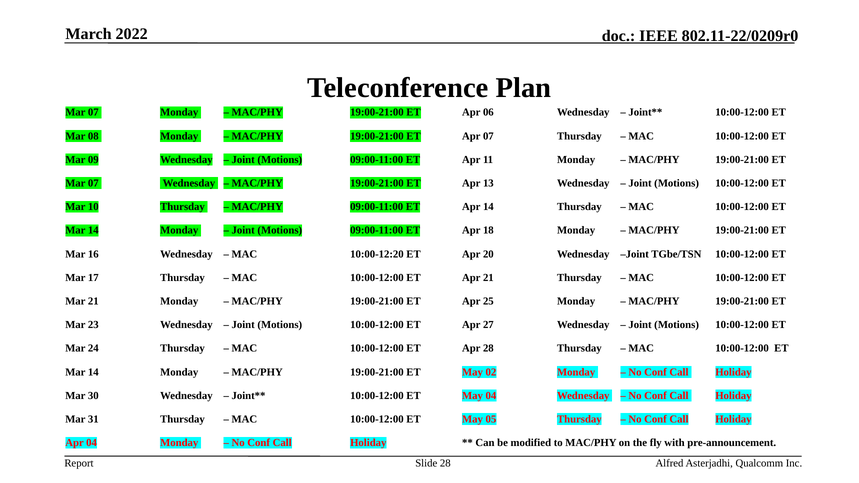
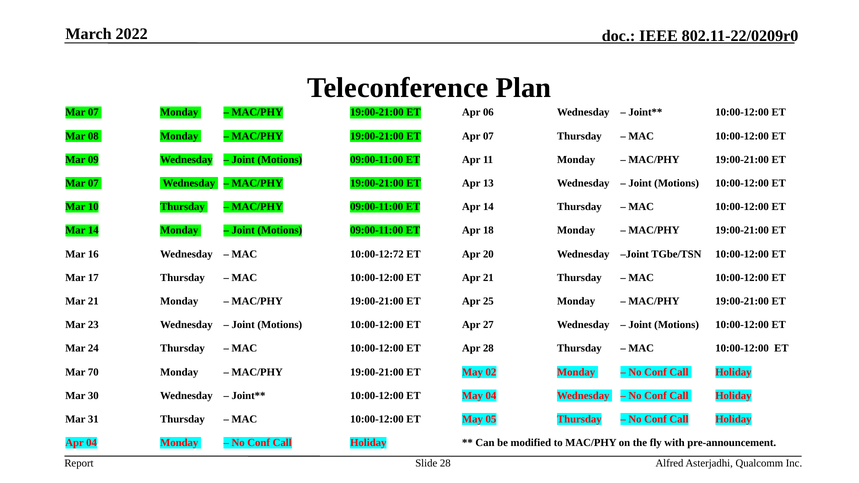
10:00-12:20: 10:00-12:20 -> 10:00-12:72
14 at (93, 372): 14 -> 70
